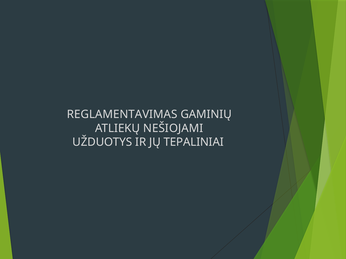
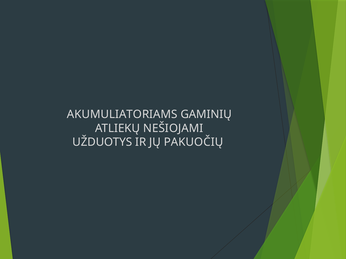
REGLAMENTAVIMAS: REGLAMENTAVIMAS -> AKUMULIATORIAMS
TEPALINIAI: TEPALINIAI -> PAKUOČIŲ
